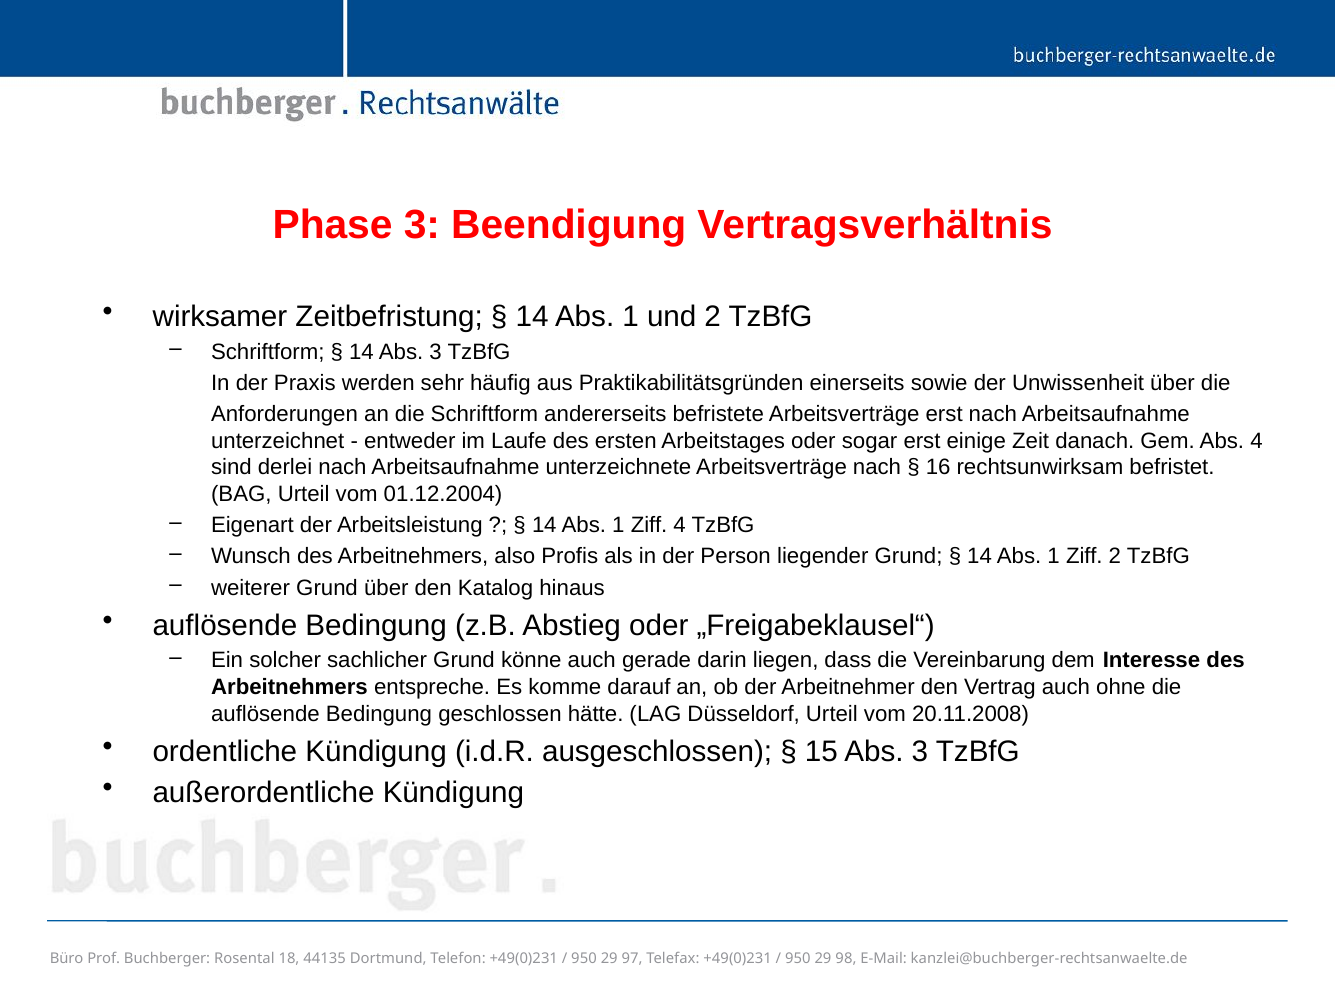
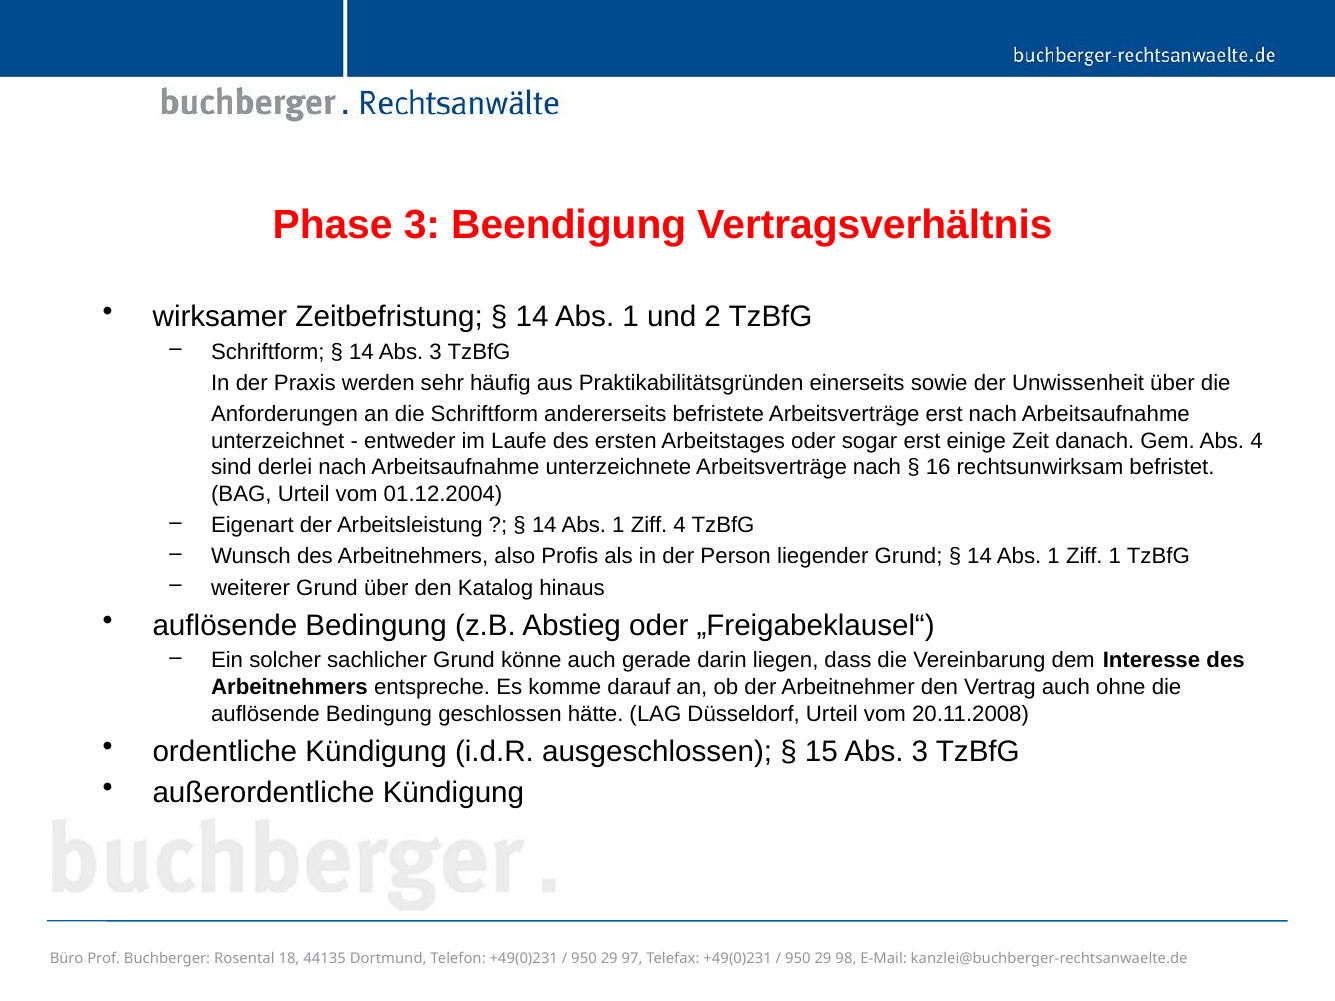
Ziff 2: 2 -> 1
